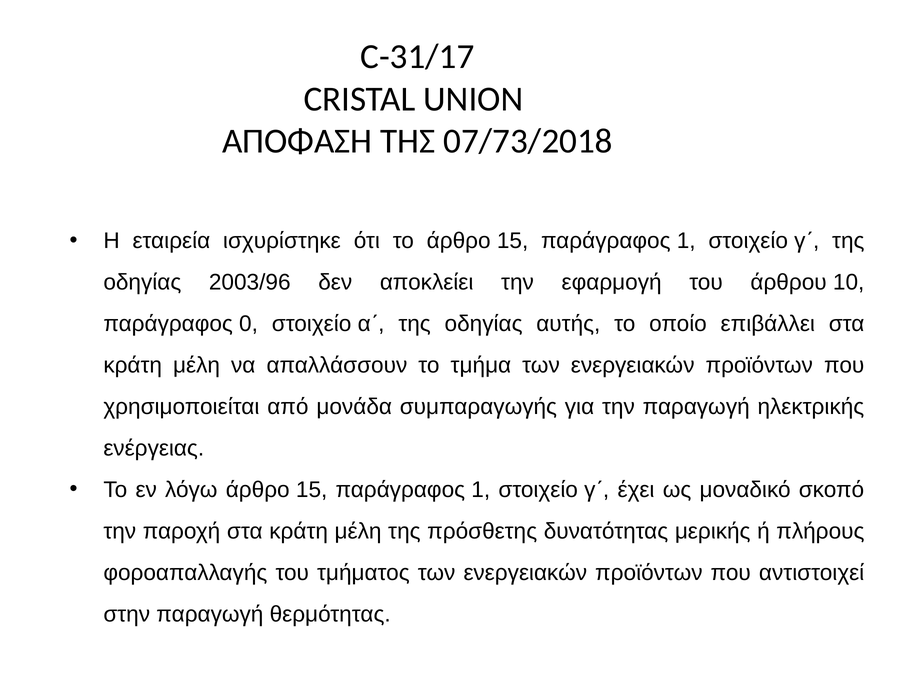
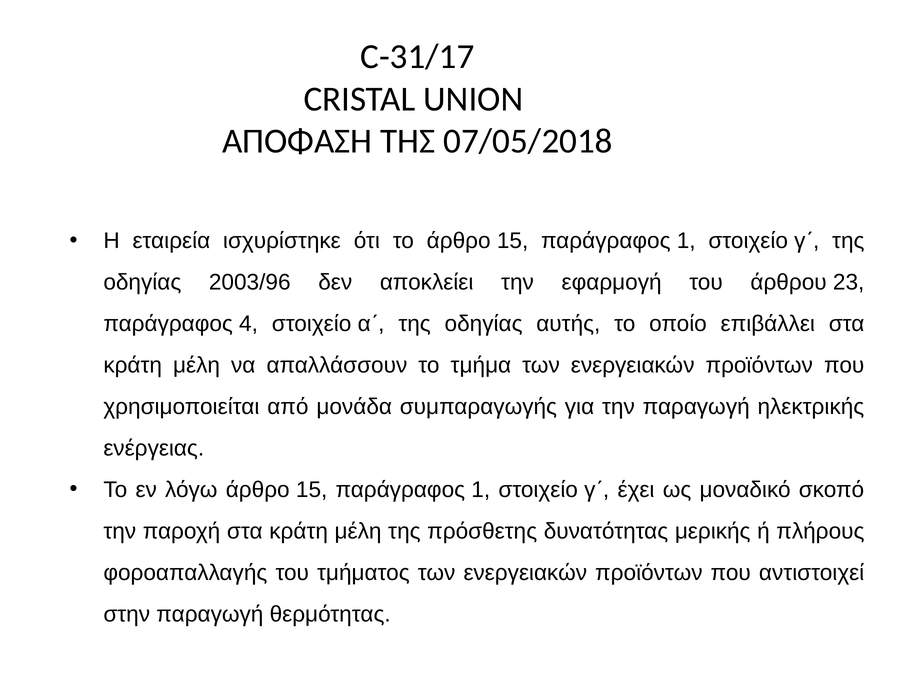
07/73/2018: 07/73/2018 -> 07/05/2018
10: 10 -> 23
0: 0 -> 4
